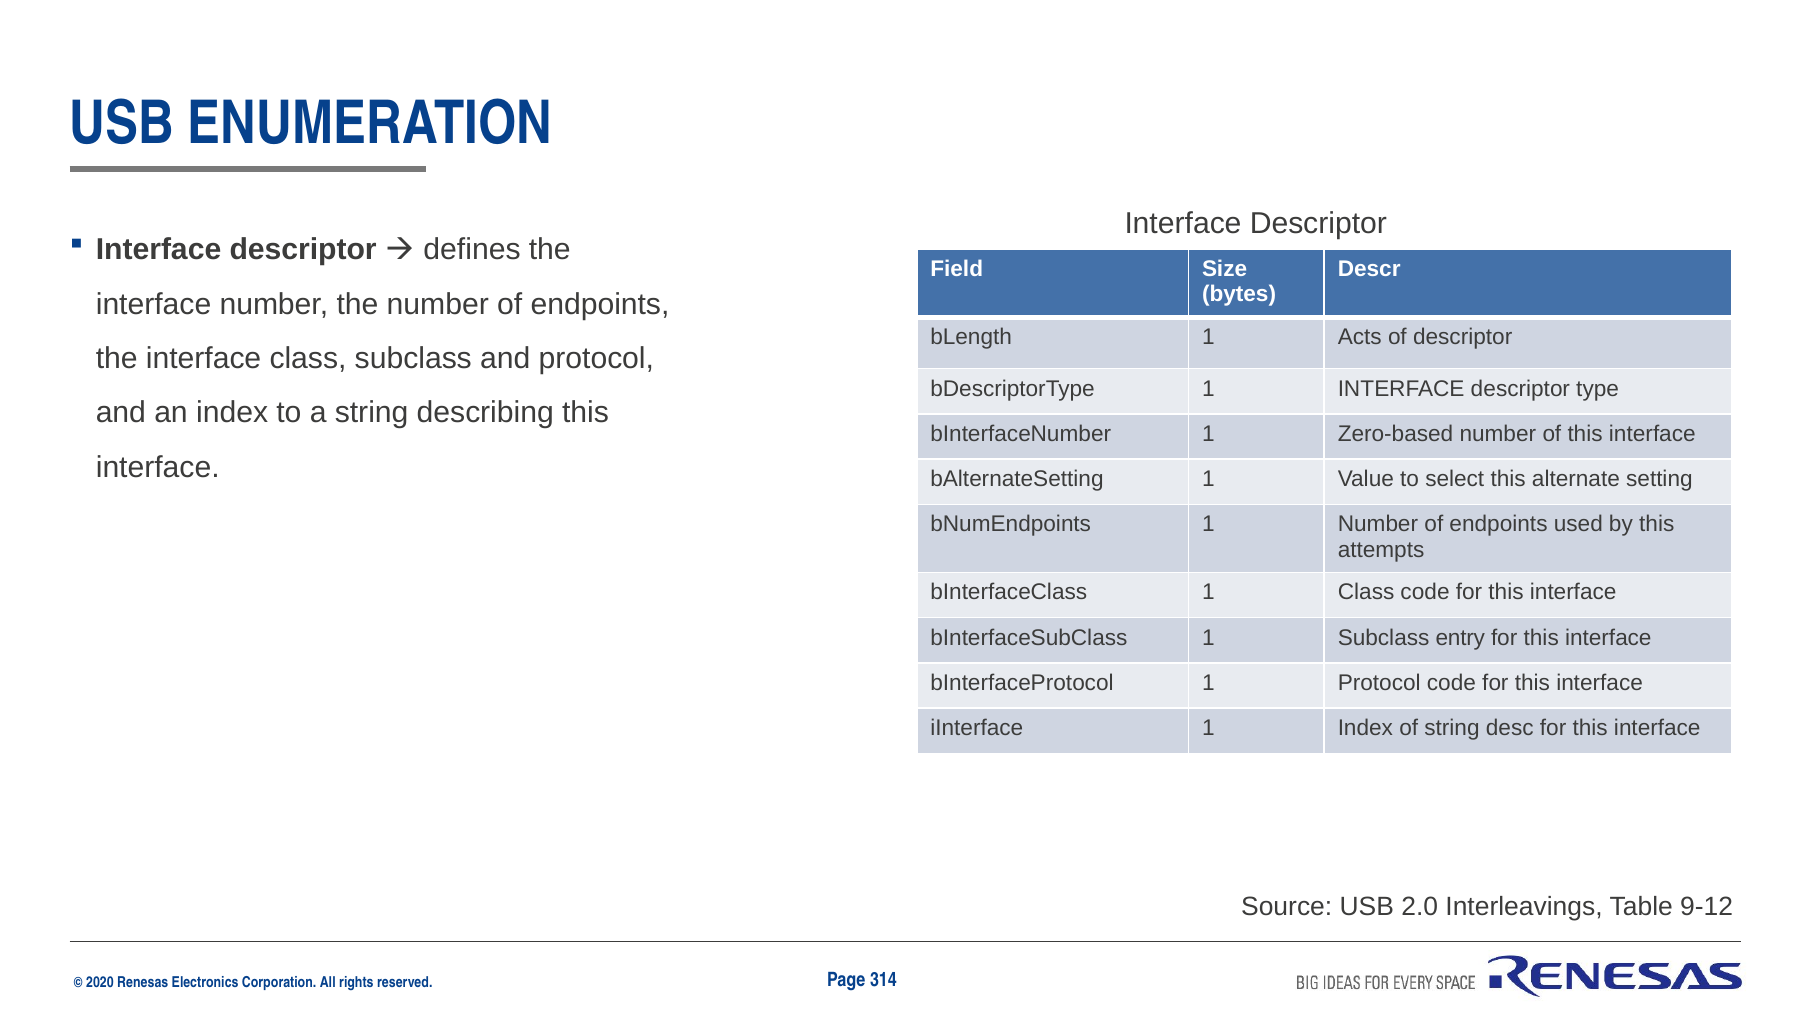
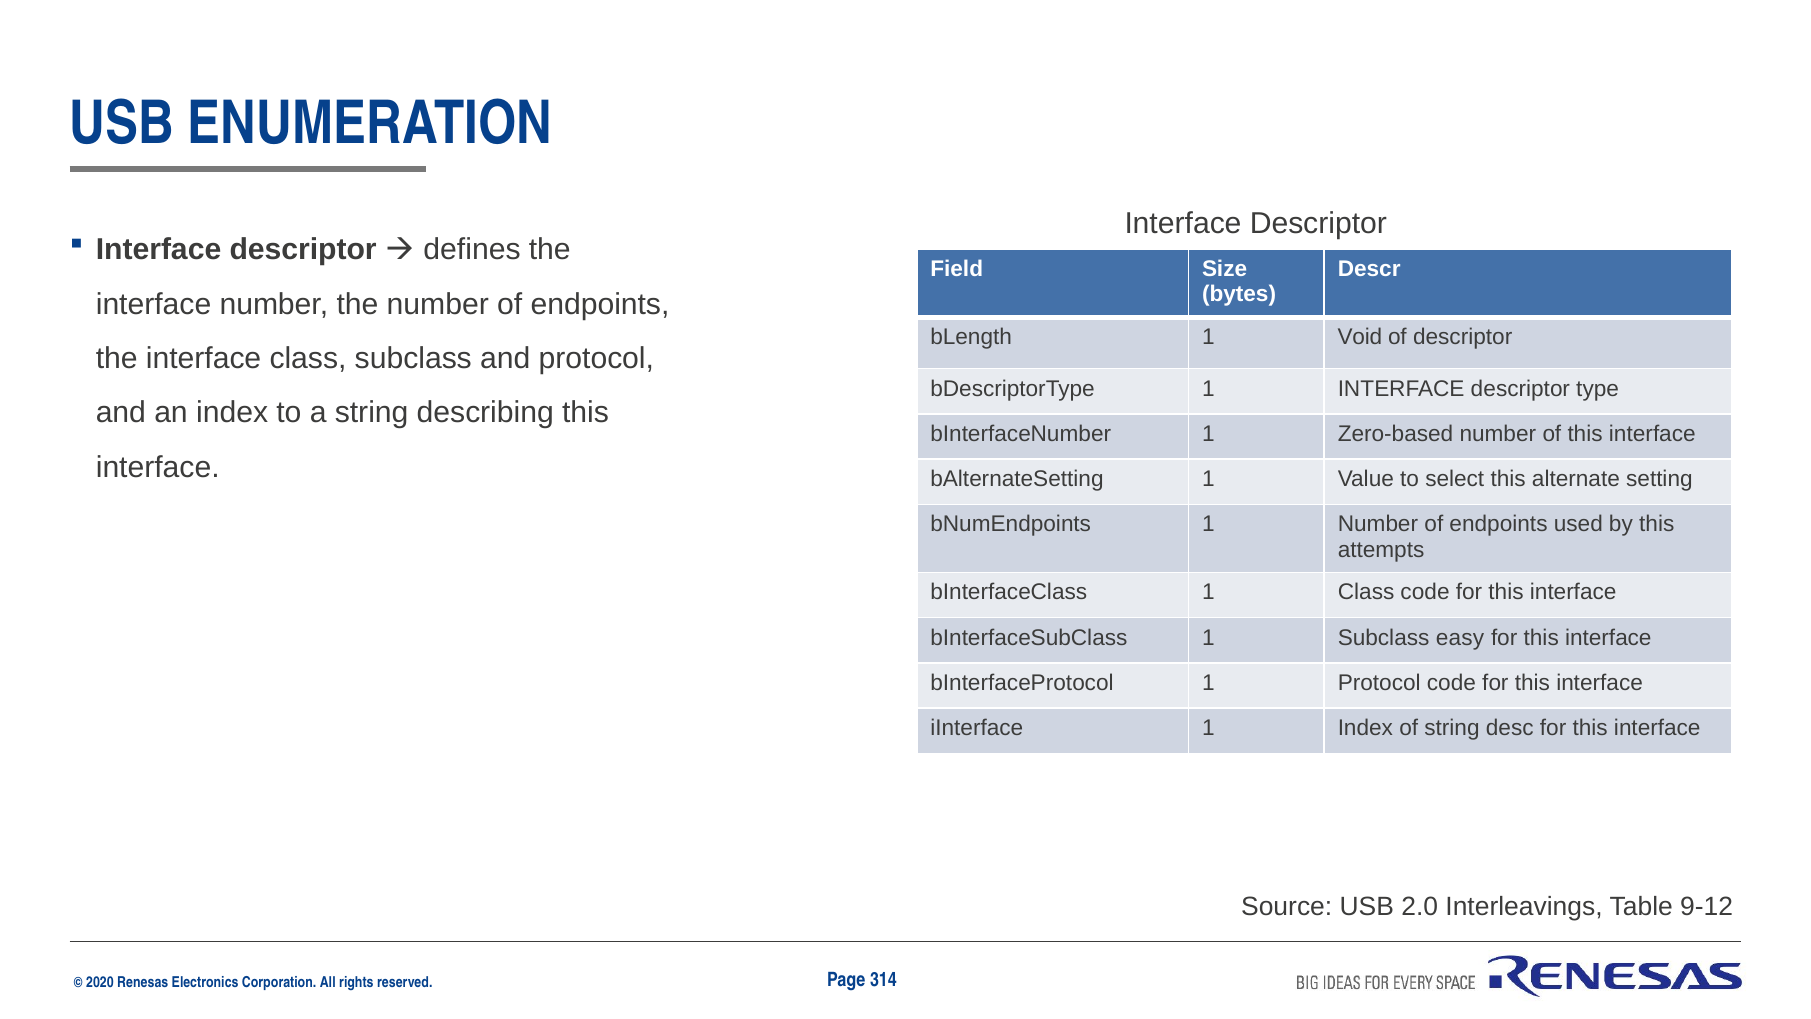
Acts: Acts -> Void
entry: entry -> easy
